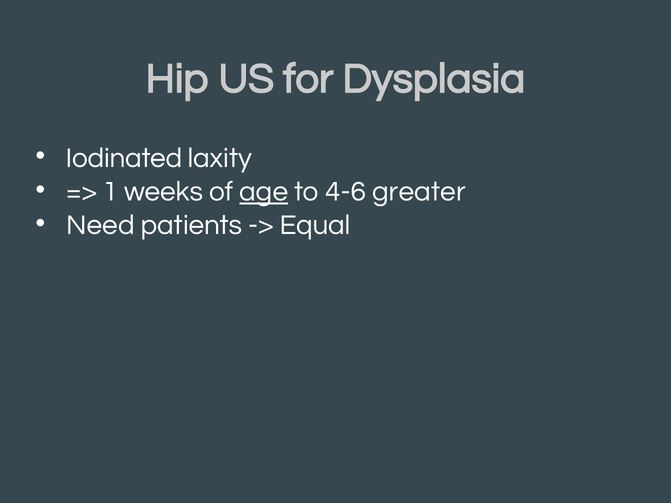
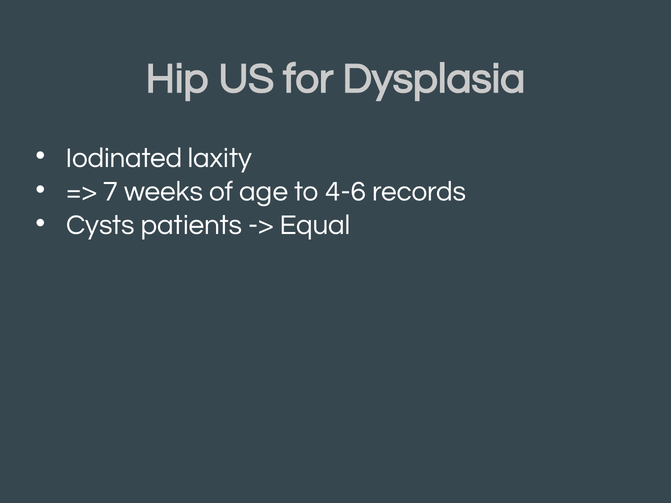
1: 1 -> 7
age underline: present -> none
greater: greater -> records
Need: Need -> Cysts
